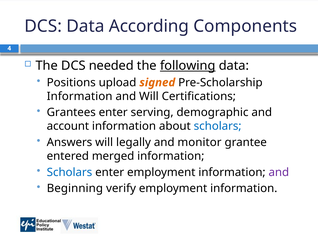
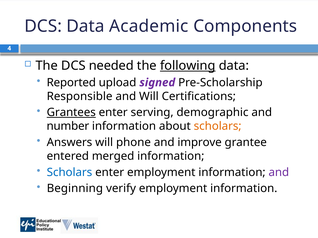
According: According -> Academic
Positions: Positions -> Reported
signed colour: orange -> purple
Information at (80, 96): Information -> Responsible
Grantees underline: none -> present
account: account -> number
scholars at (218, 126) colour: blue -> orange
legally: legally -> phone
monitor: monitor -> improve
